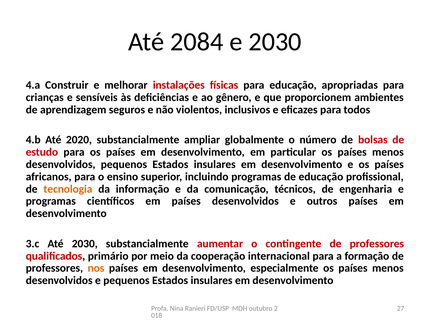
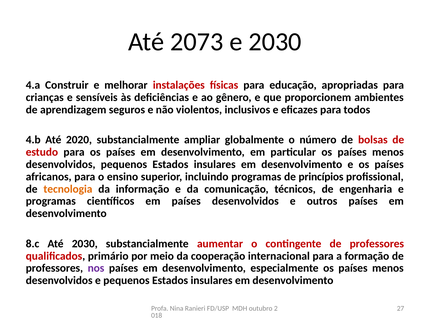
2084: 2084 -> 2073
de educação: educação -> princípios
3.c: 3.c -> 8.c
nos colour: orange -> purple
